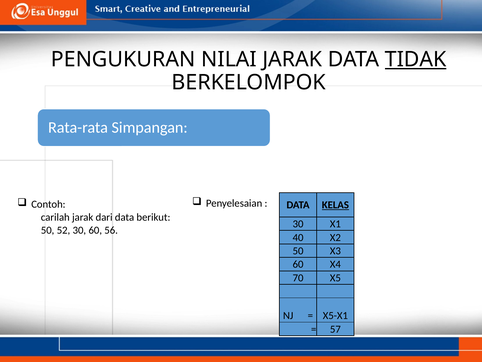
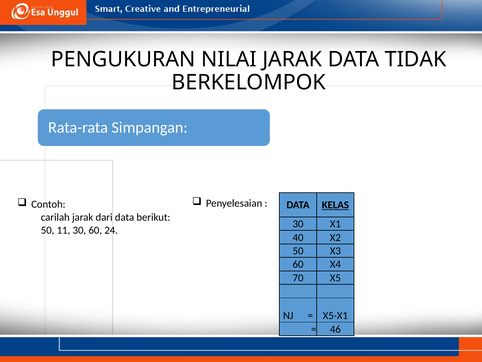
TIDAK underline: present -> none
52: 52 -> 11
56: 56 -> 24
57: 57 -> 46
